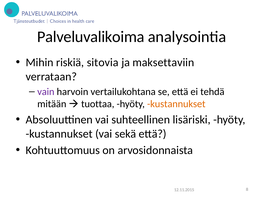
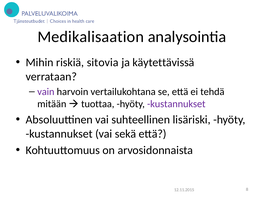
Palveluvalikoima: Palveluvalikoima -> Medikalisaation
maksettaviin: maksettaviin -> käytettävissä
kustannukset at (176, 104) colour: orange -> purple
